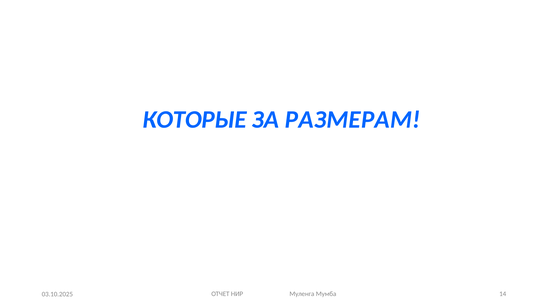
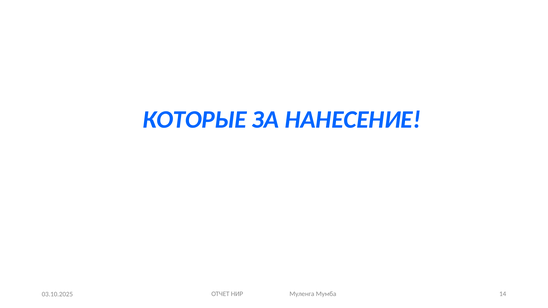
РАЗМЕРАМ: РАЗМЕРАМ -> НАНЕСЕНИЕ
